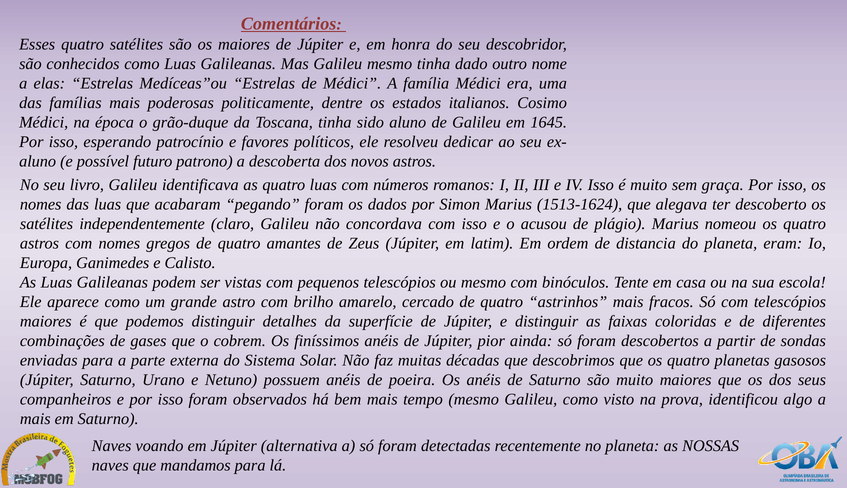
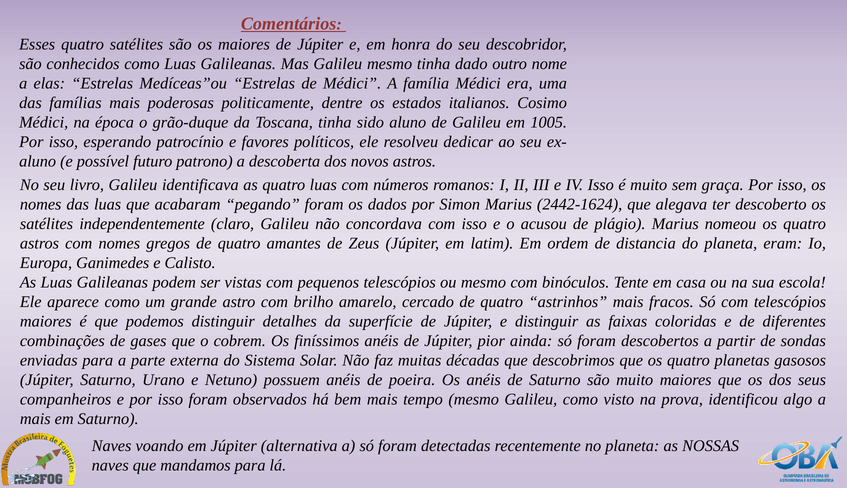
1645: 1645 -> 1005
1513-1624: 1513-1624 -> 2442-1624
